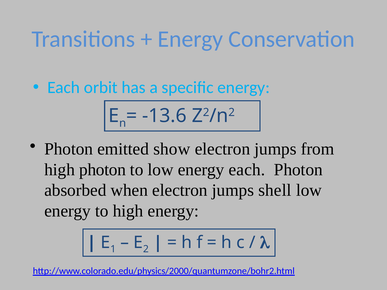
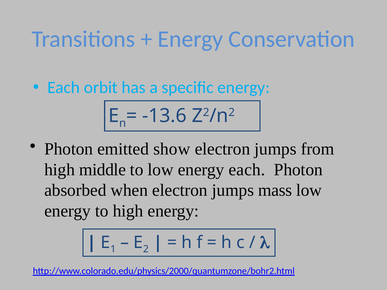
high photon: photon -> middle
shell: shell -> mass
